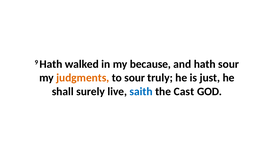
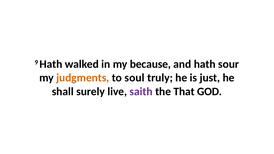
to sour: sour -> soul
saith colour: blue -> purple
Cast: Cast -> That
